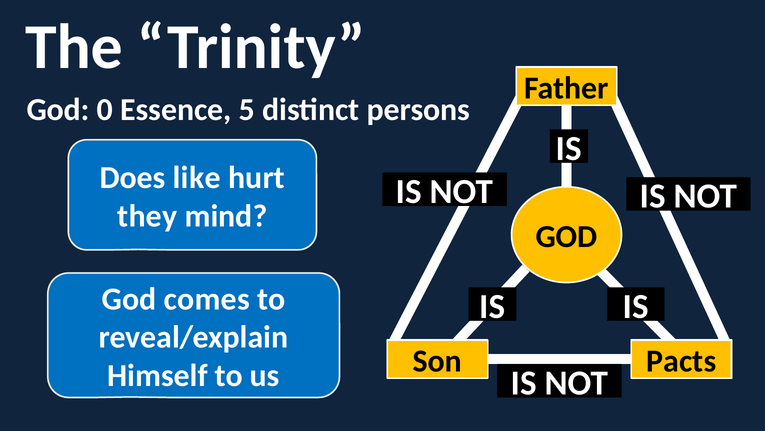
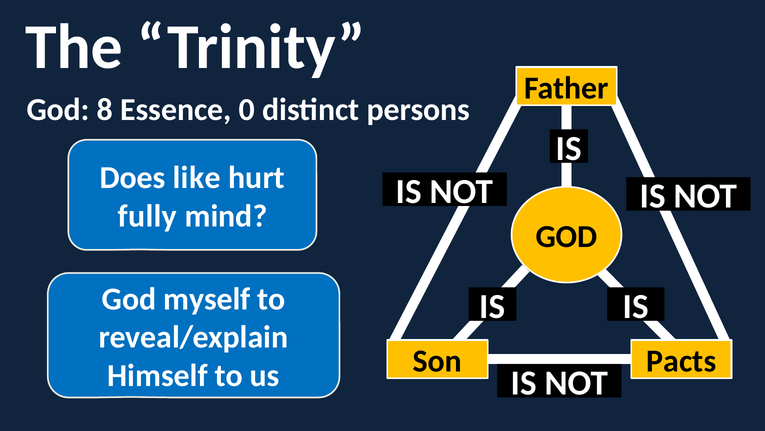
0: 0 -> 8
5: 5 -> 0
they: they -> fully
comes: comes -> myself
